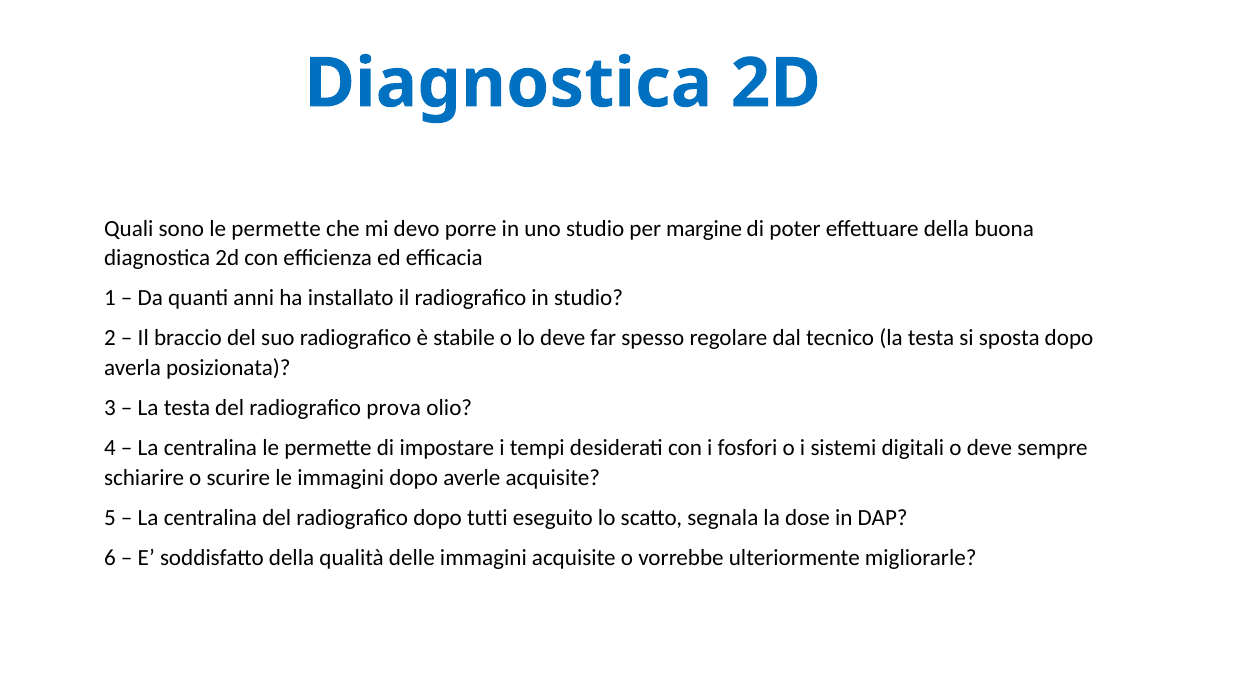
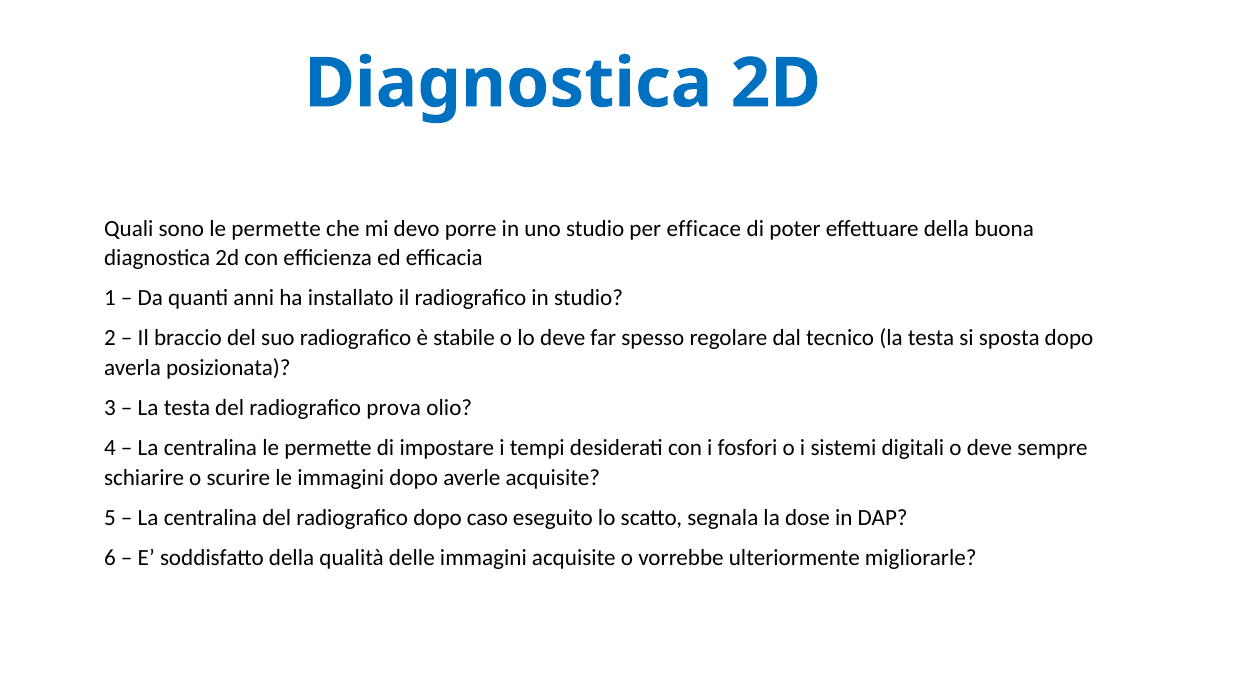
margine: margine -> efficace
tutti: tutti -> caso
